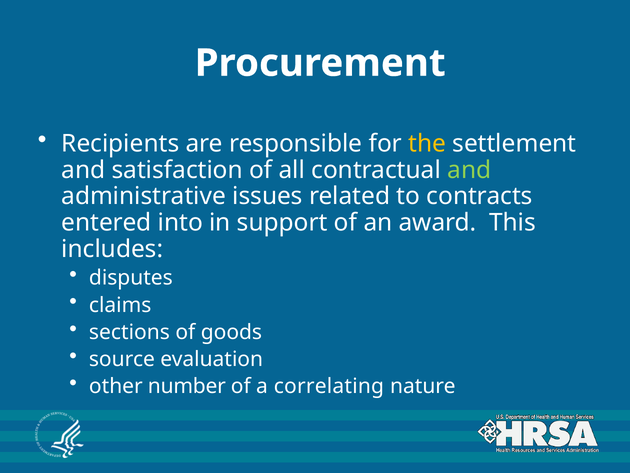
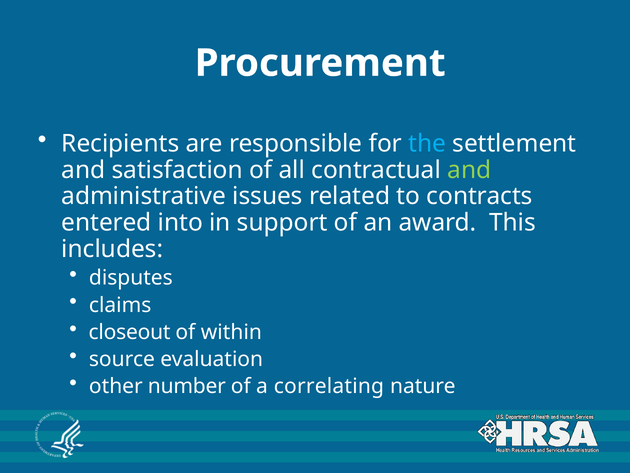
the colour: yellow -> light blue
sections: sections -> closeout
goods: goods -> within
